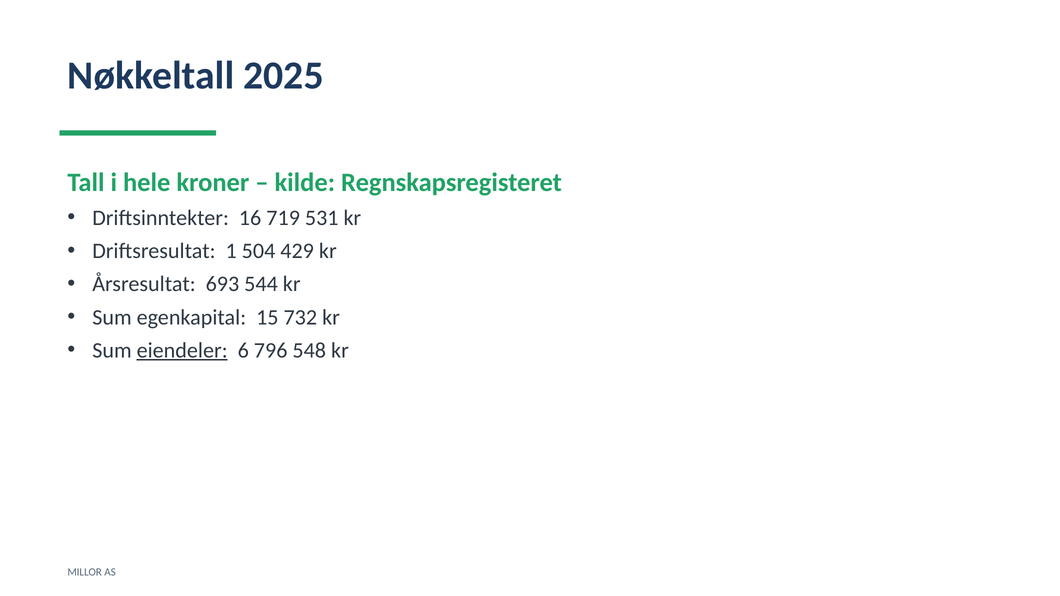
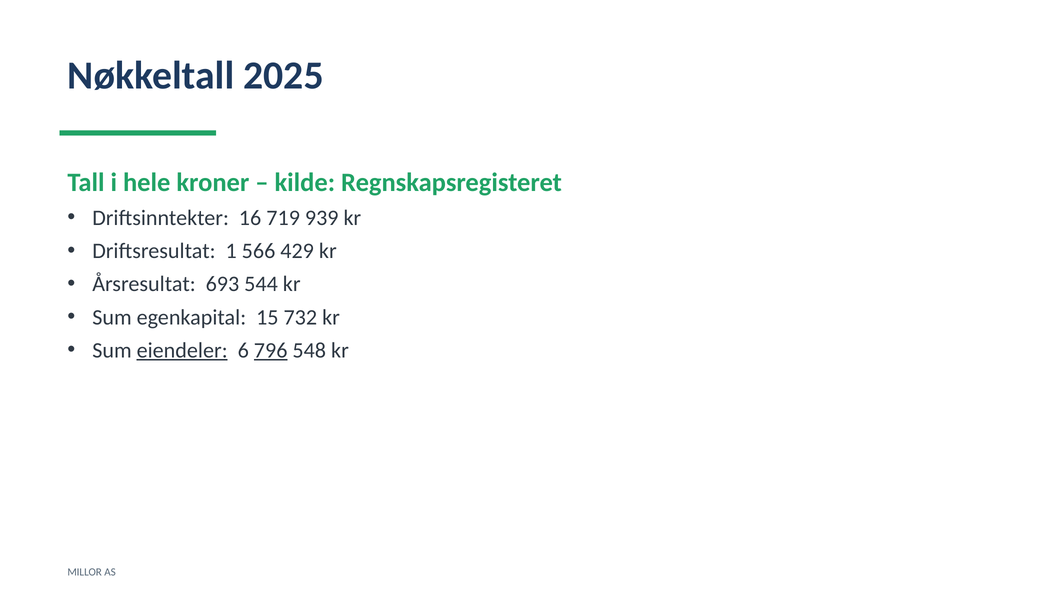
531: 531 -> 939
504: 504 -> 566
796 underline: none -> present
